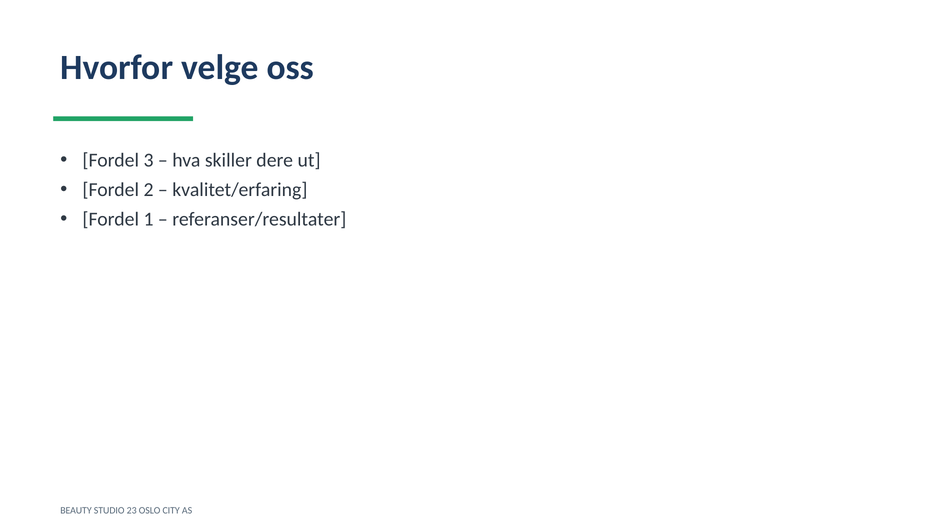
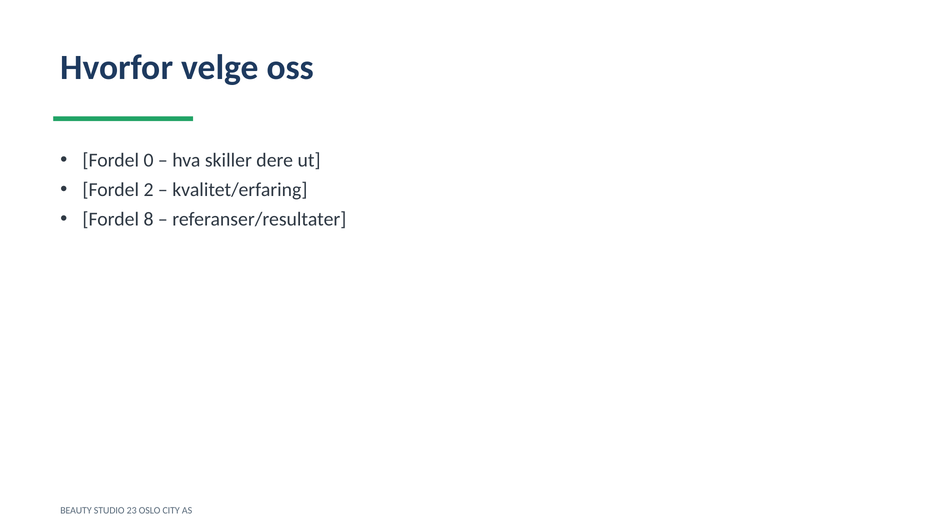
3: 3 -> 0
1: 1 -> 8
